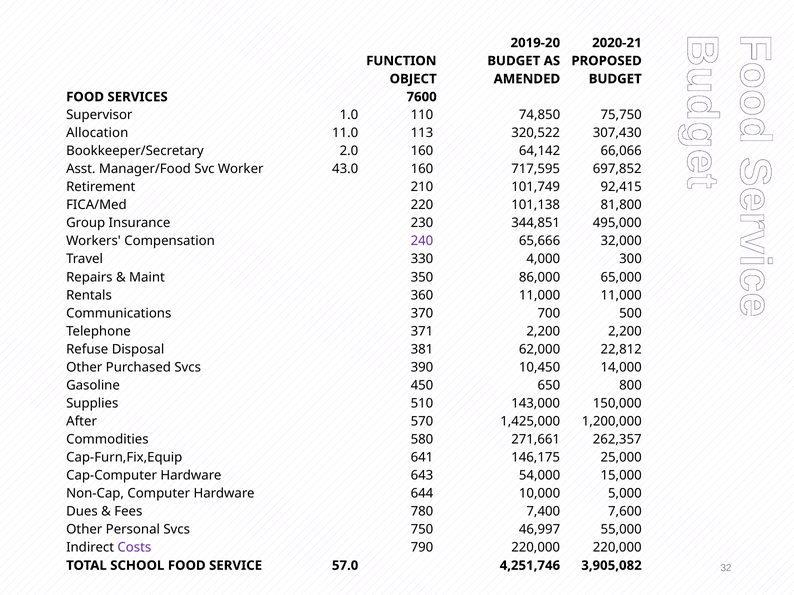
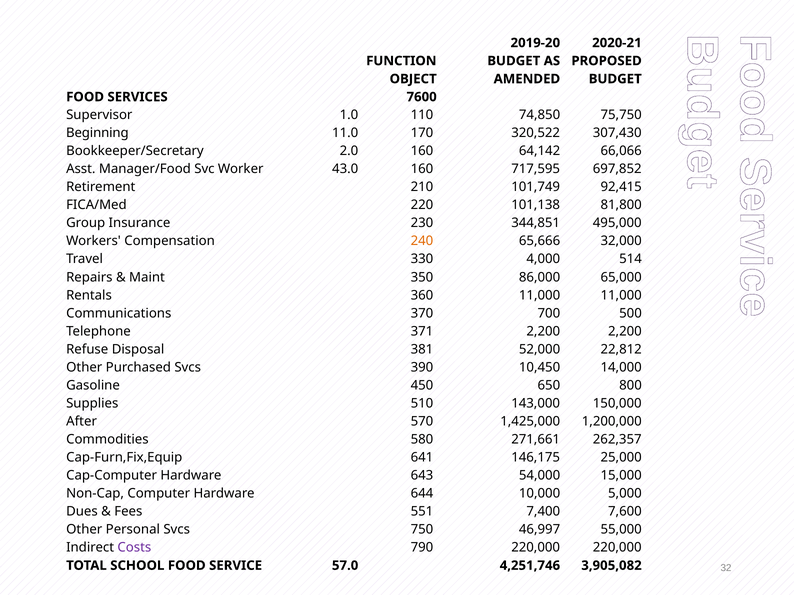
Allocation: Allocation -> Beginning
113: 113 -> 170
240 colour: purple -> orange
300: 300 -> 514
62,000: 62,000 -> 52,000
780: 780 -> 551
